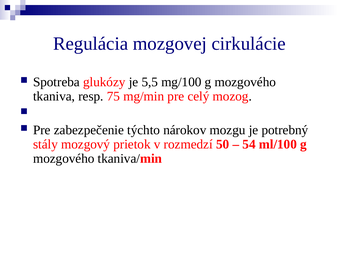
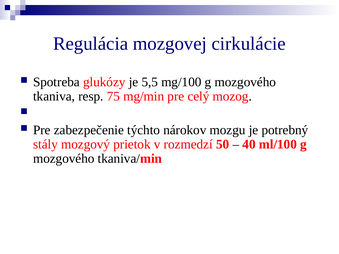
54: 54 -> 40
